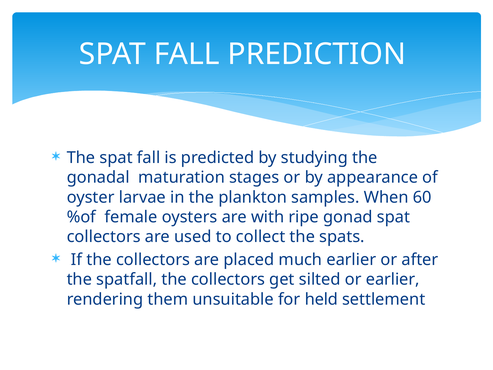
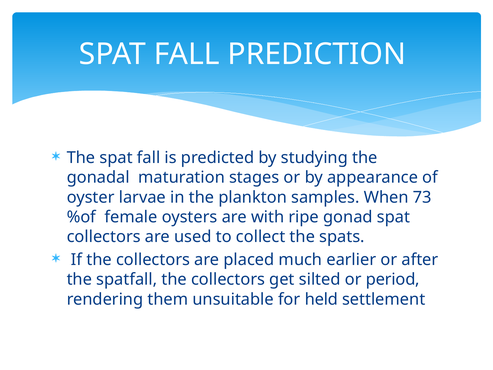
60: 60 -> 73
or earlier: earlier -> period
